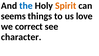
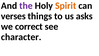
the colour: blue -> purple
seems: seems -> verses
love: love -> asks
